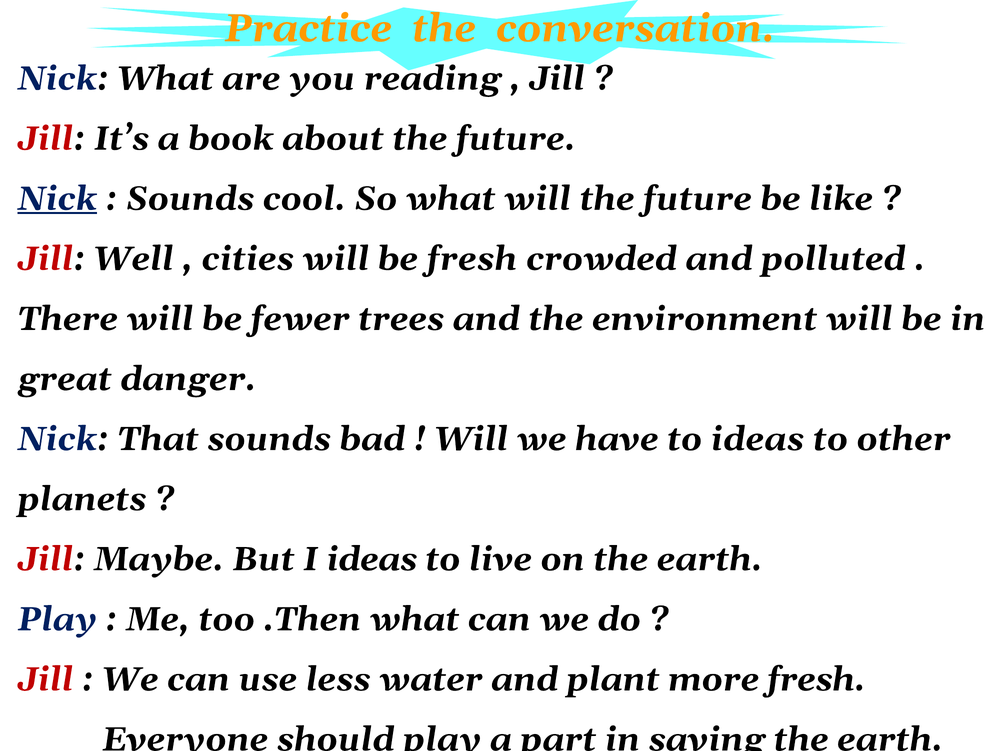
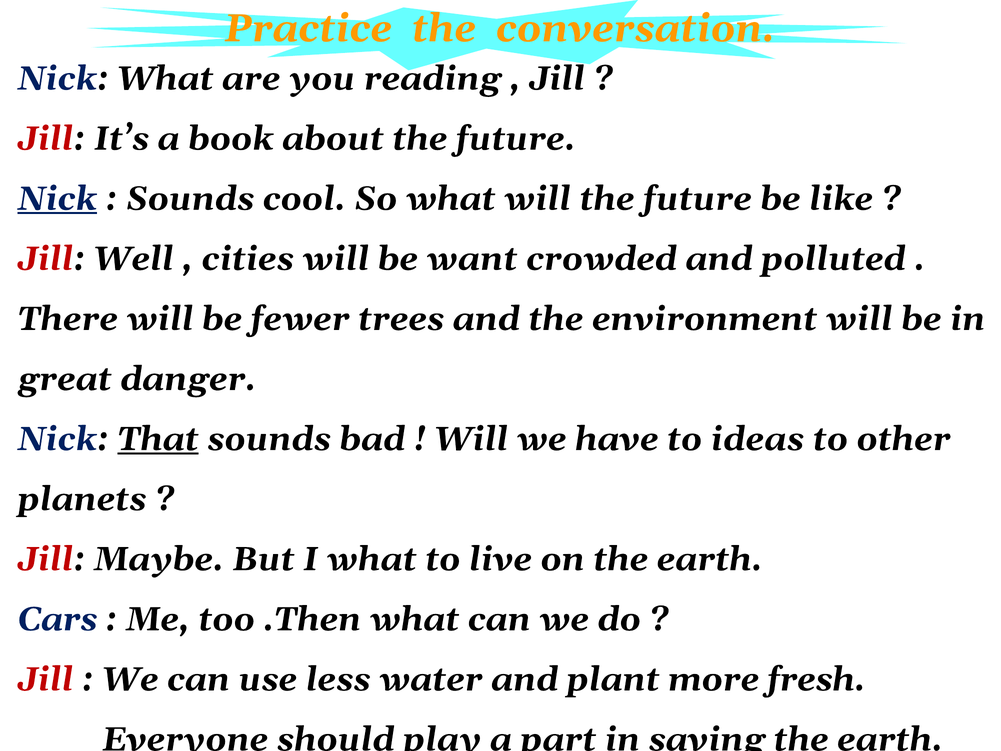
be fresh: fresh -> want
That underline: none -> present
I ideas: ideas -> what
Play at (57, 619): Play -> Cars
